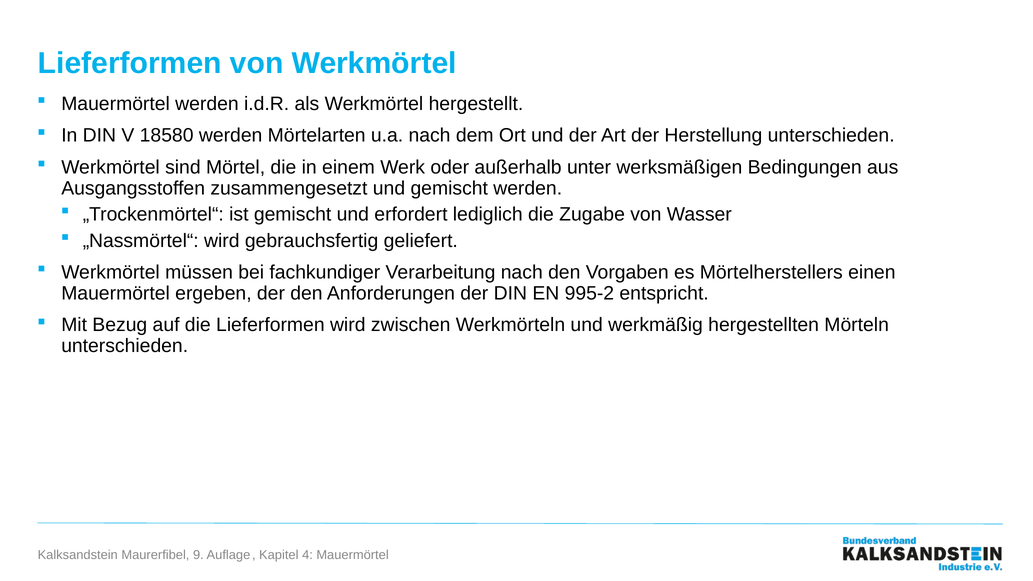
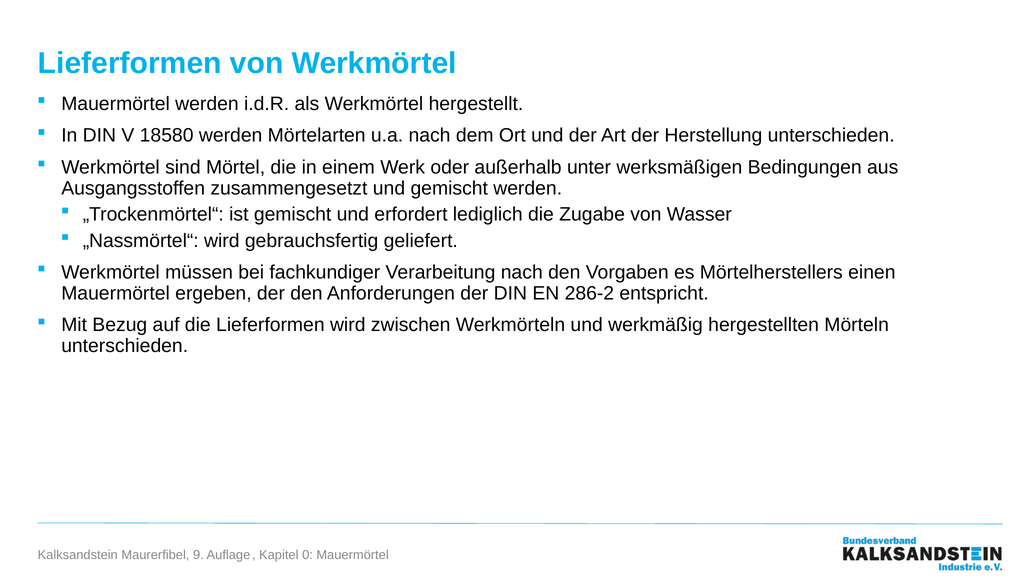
995-2: 995-2 -> 286-2
4: 4 -> 0
